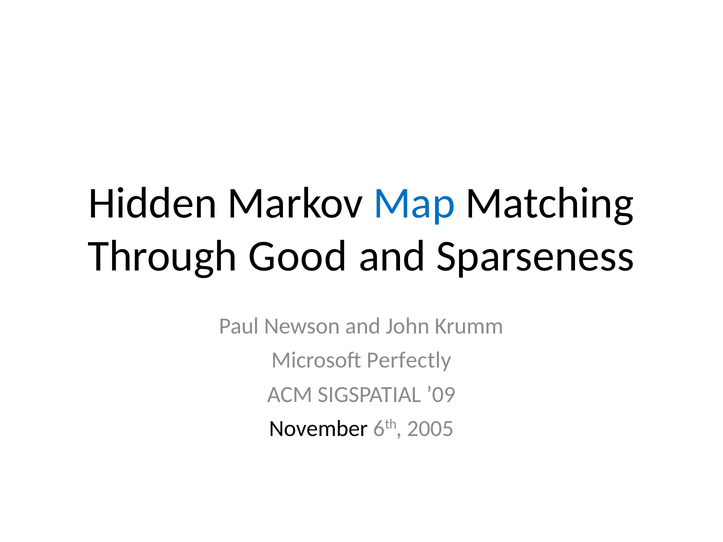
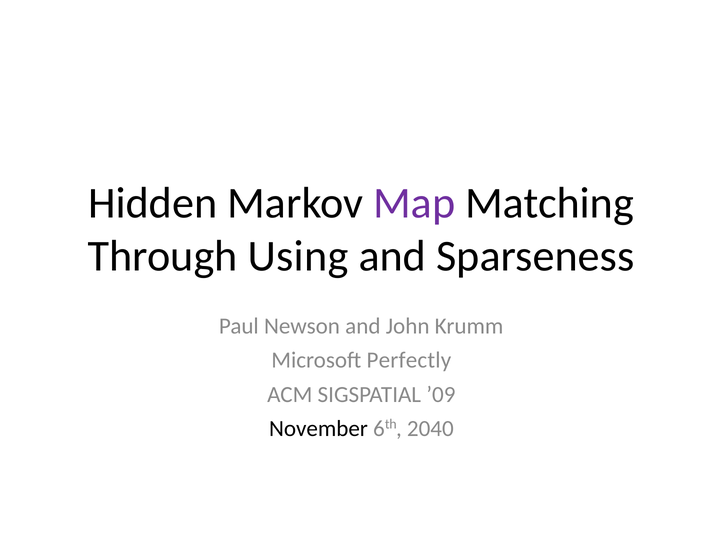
Map colour: blue -> purple
Good: Good -> Using
2005: 2005 -> 2040
